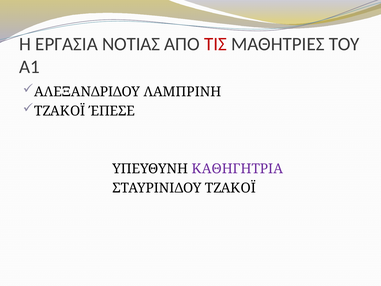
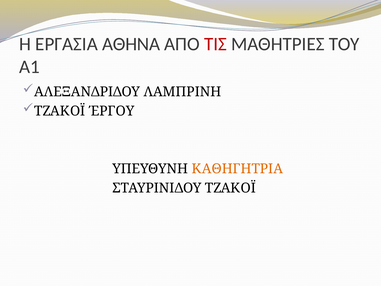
ΝΌΤΙΑΣ: ΝΌΤΙΑΣ -> ΑΘΗΝΑ
ΈΠΕΣΕ: ΈΠΕΣΕ -> ΈΡΓΟΥ
ΚΑΘΗΓΗΤΡΙΑ colour: purple -> orange
